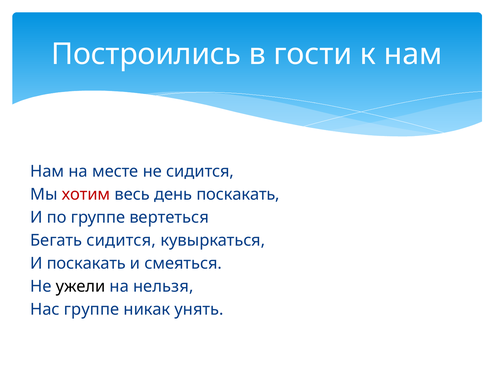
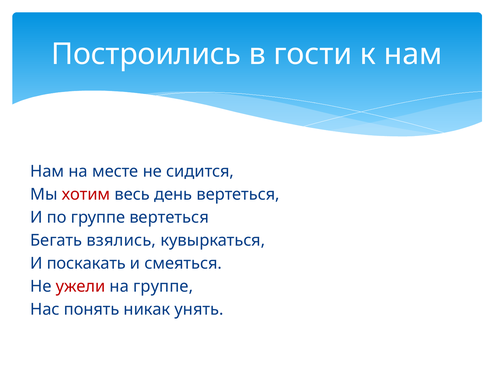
день поскакать: поскакать -> вертеться
Бегать сидится: сидится -> взялись
ужели colour: black -> red
на нельзя: нельзя -> группе
Нас группе: группе -> понять
